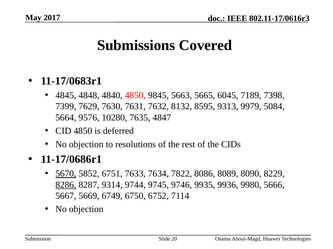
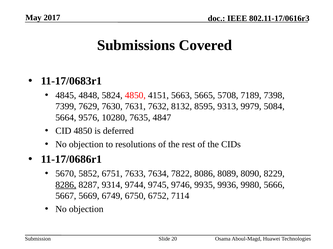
4840: 4840 -> 5824
9845: 9845 -> 4151
6045: 6045 -> 5708
5670 underline: present -> none
